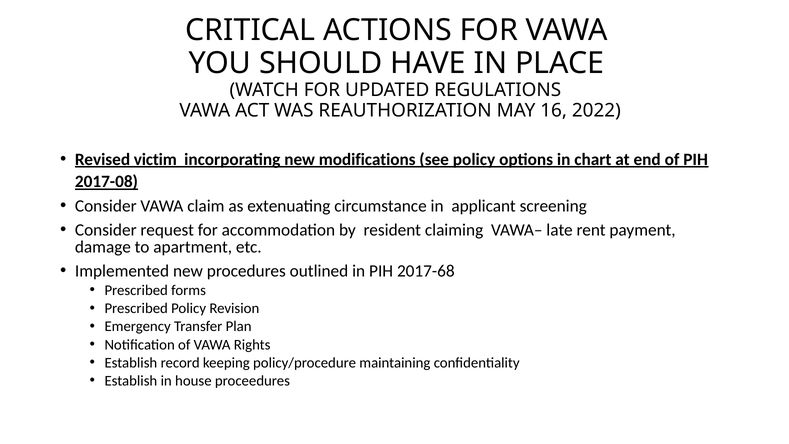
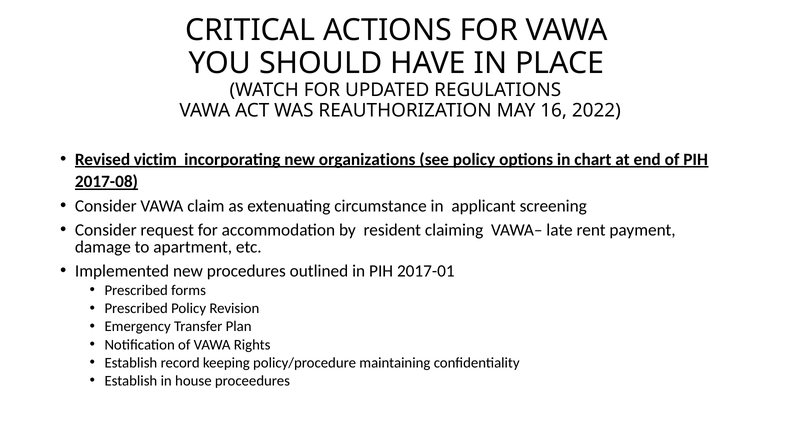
modifications: modifications -> organizations
2017-68: 2017-68 -> 2017-01
